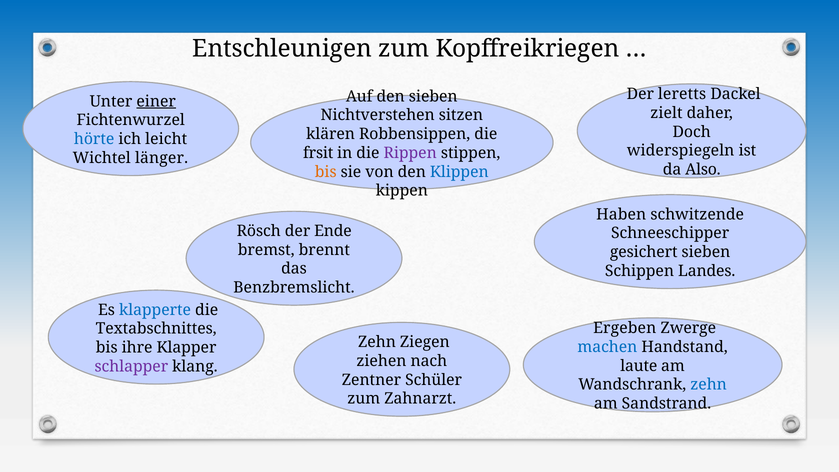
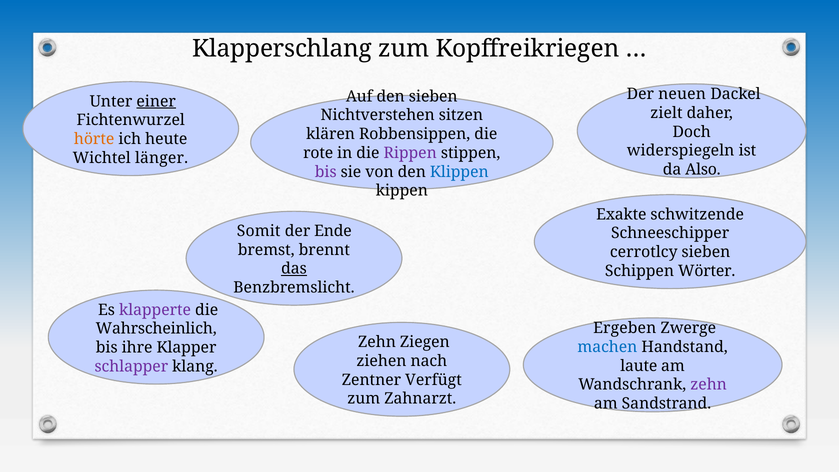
Entschleunigen: Entschleunigen -> Klapperschlang
leretts: leretts -> neuen
hörte colour: blue -> orange
leicht: leicht -> heute
frsit: frsit -> rote
bis at (326, 172) colour: orange -> purple
Haben: Haben -> Exakte
Rösch: Rösch -> Somit
gesichert: gesichert -> cerrotlcy
das underline: none -> present
Landes: Landes -> Wörter
klapperte colour: blue -> purple
Textabschnittes: Textabschnittes -> Wahrscheinlich
Schüler: Schüler -> Verfügt
zehn at (709, 385) colour: blue -> purple
